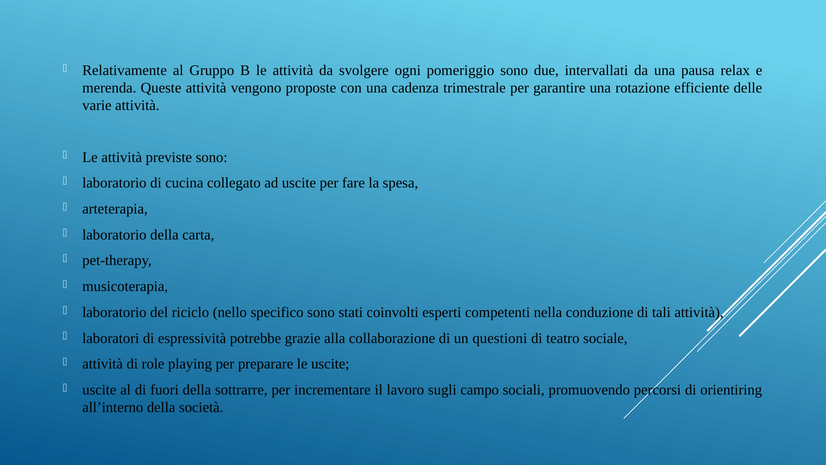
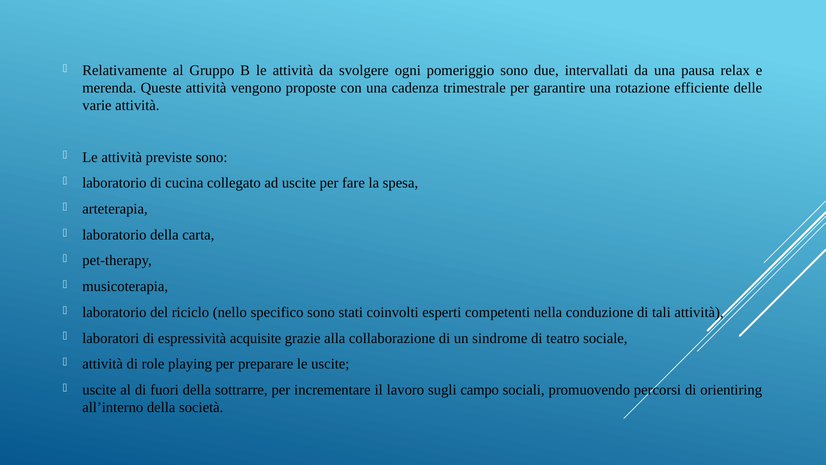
potrebbe: potrebbe -> acquisite
questioni: questioni -> sindrome
